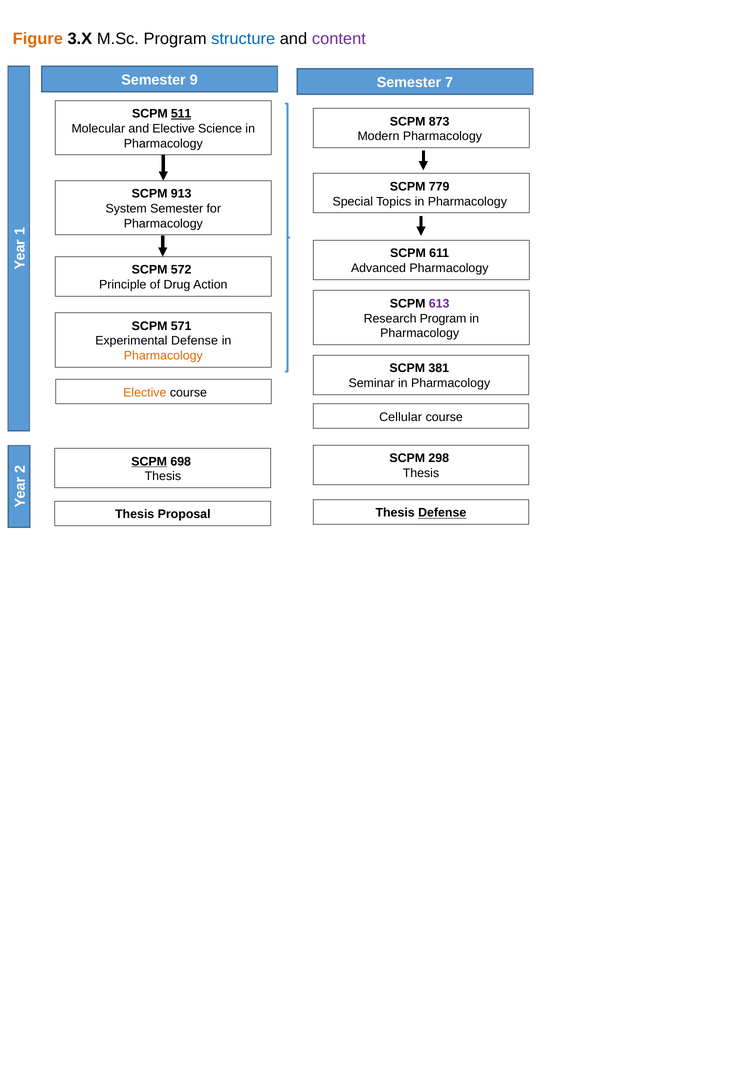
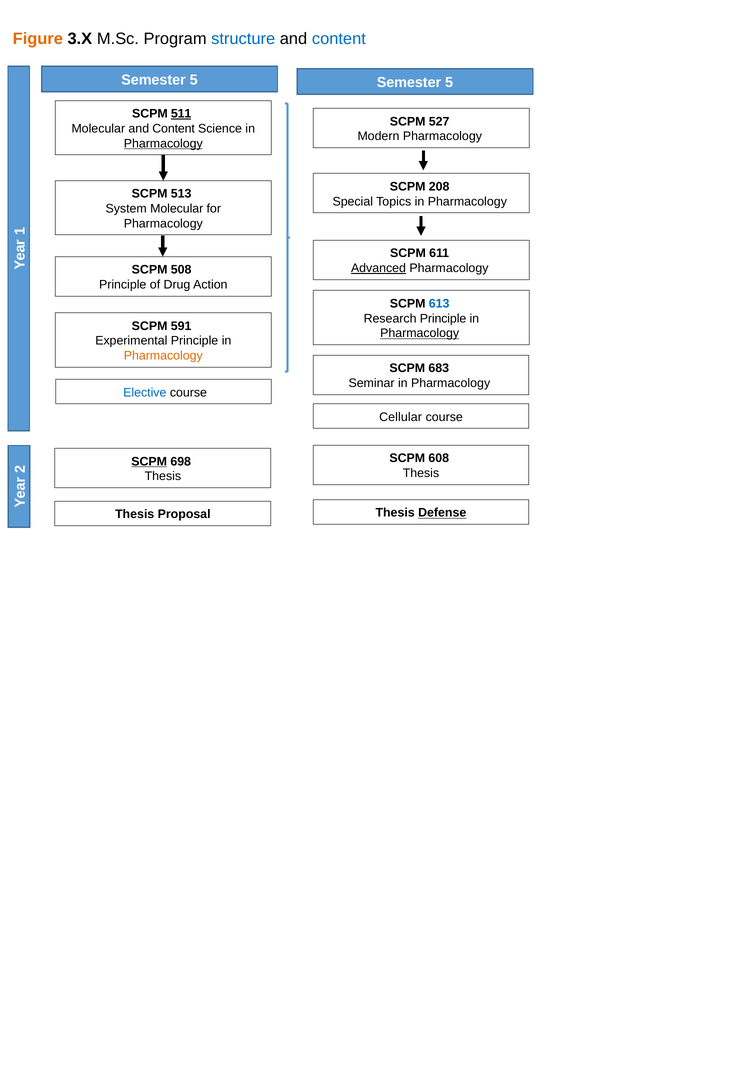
content at (339, 39) colour: purple -> blue
9 at (194, 80): 9 -> 5
7 at (449, 83): 7 -> 5
873: 873 -> 527
Molecular and Elective: Elective -> Content
Pharmacology at (163, 143) underline: none -> present
779: 779 -> 208
913: 913 -> 513
System Semester: Semester -> Molecular
Advanced underline: none -> present
572: 572 -> 508
613 colour: purple -> blue
Research Program: Program -> Principle
571: 571 -> 591
Pharmacology at (420, 333) underline: none -> present
Experimental Defense: Defense -> Principle
381: 381 -> 683
Elective at (145, 392) colour: orange -> blue
298: 298 -> 608
